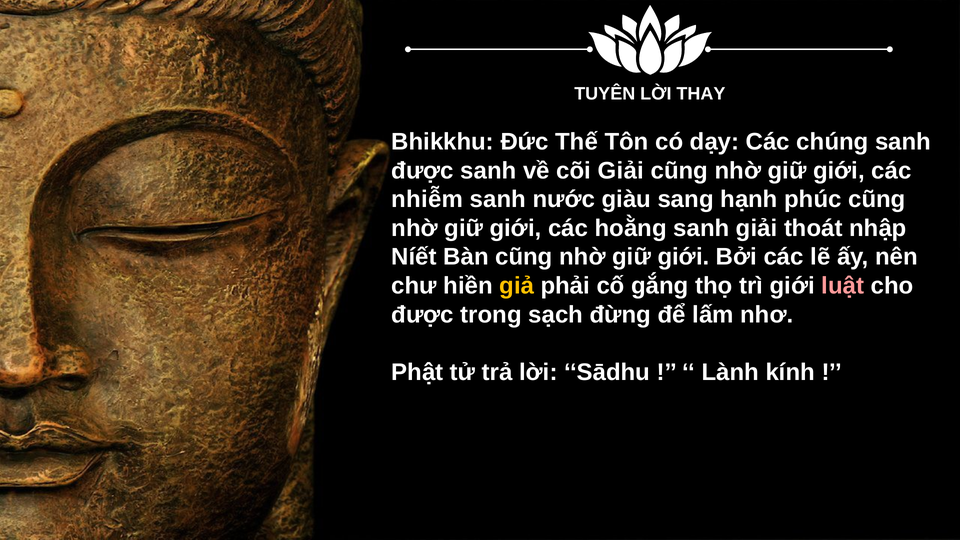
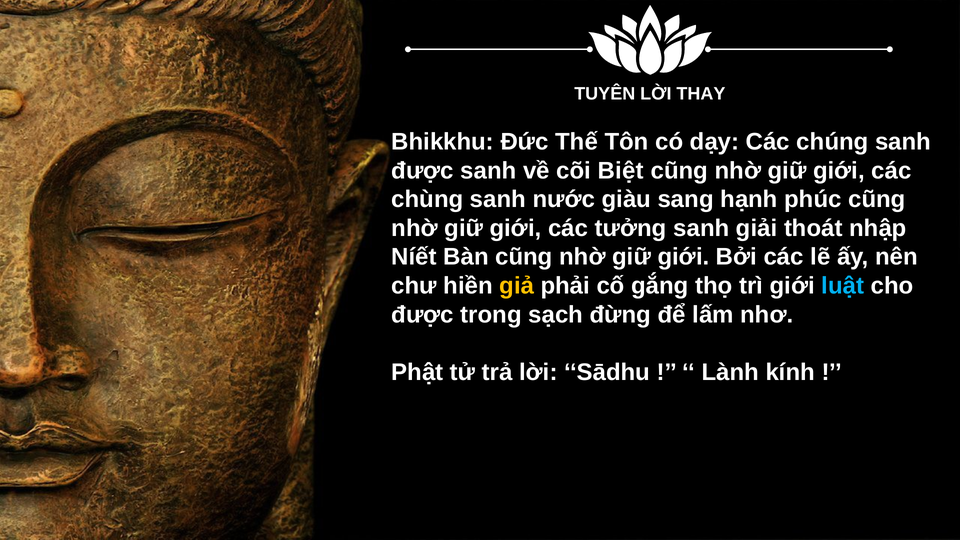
cõi Giải: Giải -> Biệt
nhiễm: nhiễm -> chùng
hoằng: hoằng -> tưởng
luật colour: pink -> light blue
